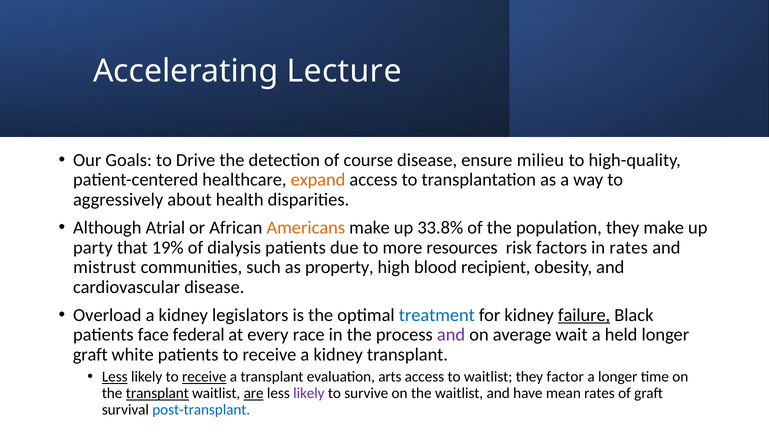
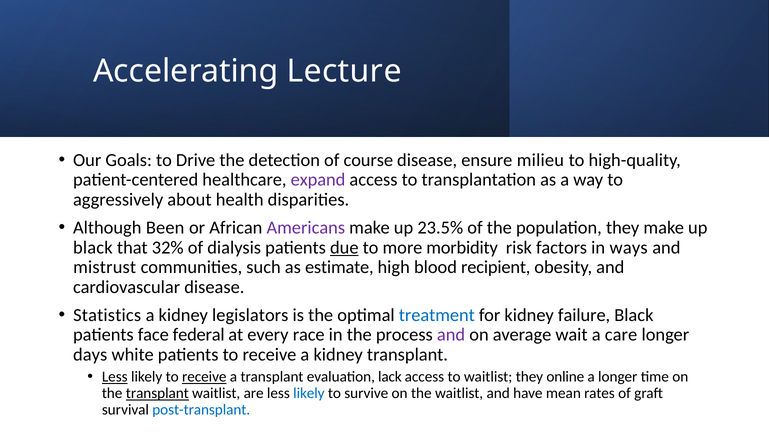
expand colour: orange -> purple
Atrial: Atrial -> Been
Americans colour: orange -> purple
33.8%: 33.8% -> 23.5%
party at (93, 248): party -> black
19%: 19% -> 32%
due underline: none -> present
resources: resources -> morbidity
in rates: rates -> ways
property: property -> estimate
Overload: Overload -> Statistics
failure underline: present -> none
held: held -> care
graft at (90, 355): graft -> days
arts: arts -> lack
factor: factor -> online
are underline: present -> none
likely at (309, 394) colour: purple -> blue
